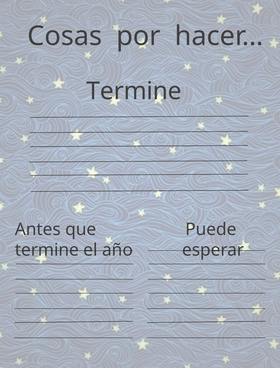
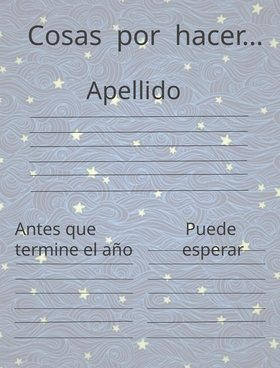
Termine at (134, 91): Termine -> Apellido
